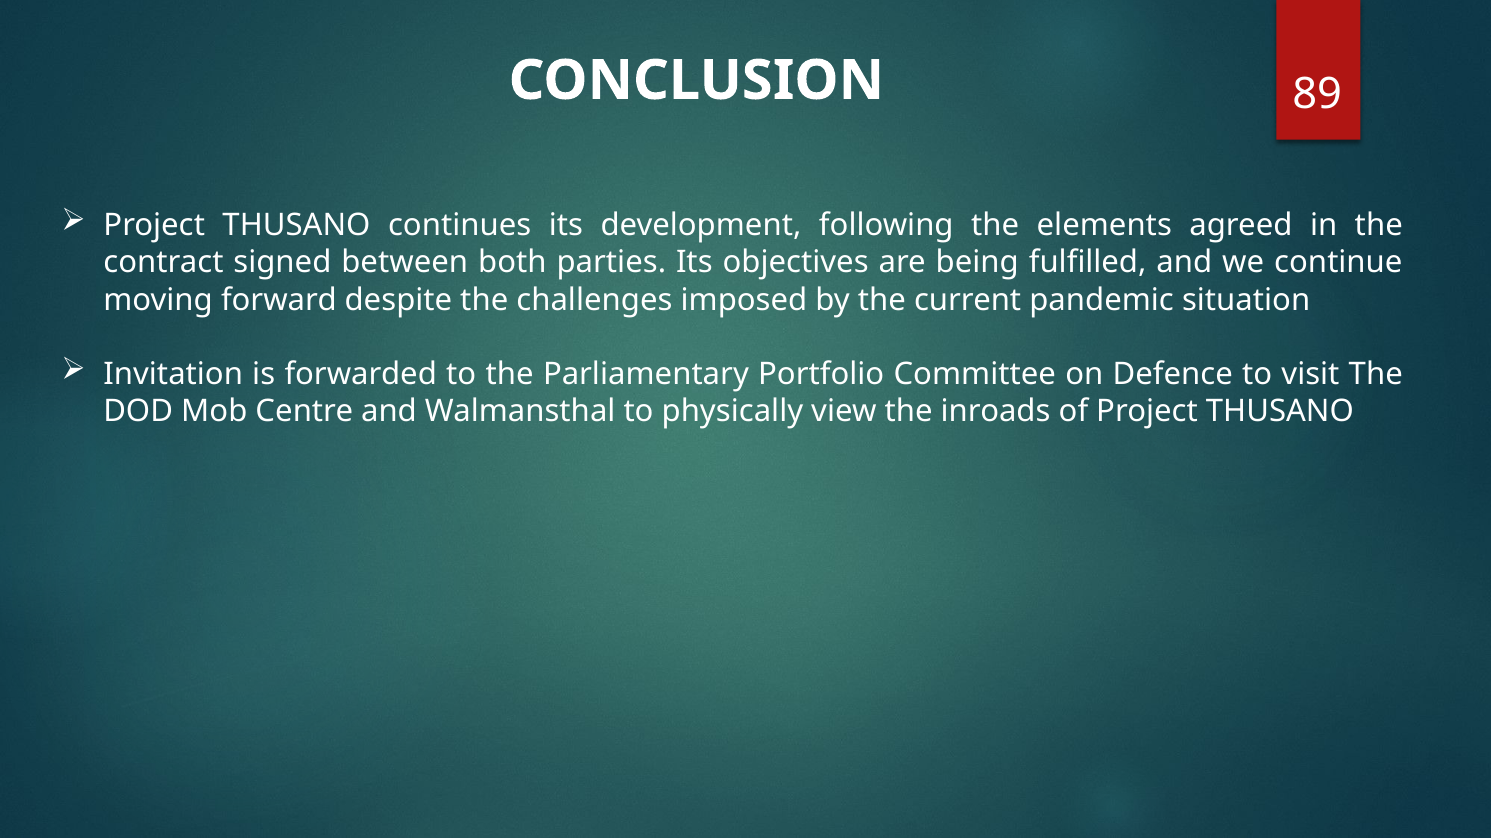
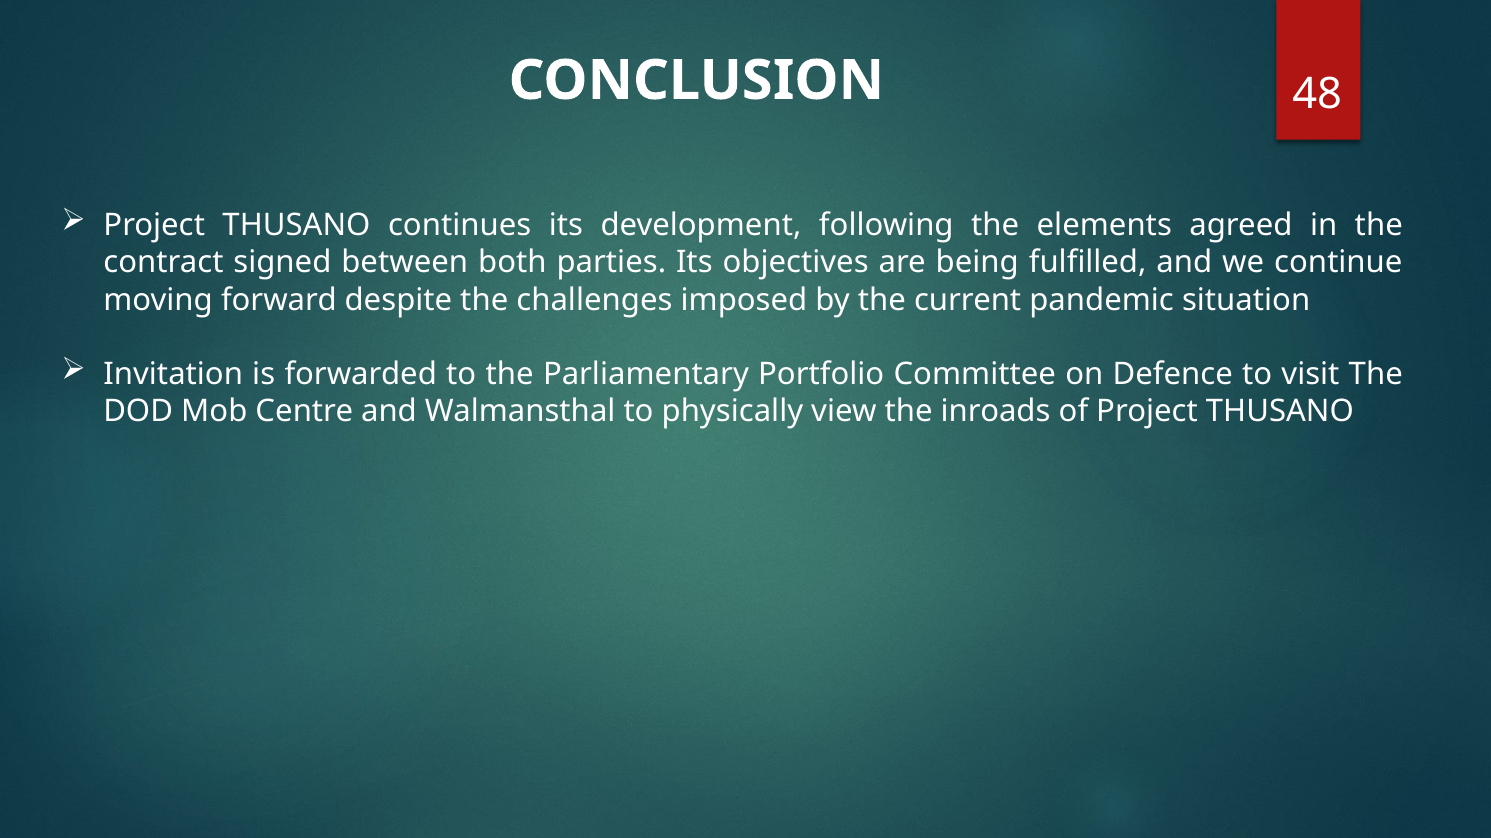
89: 89 -> 48
